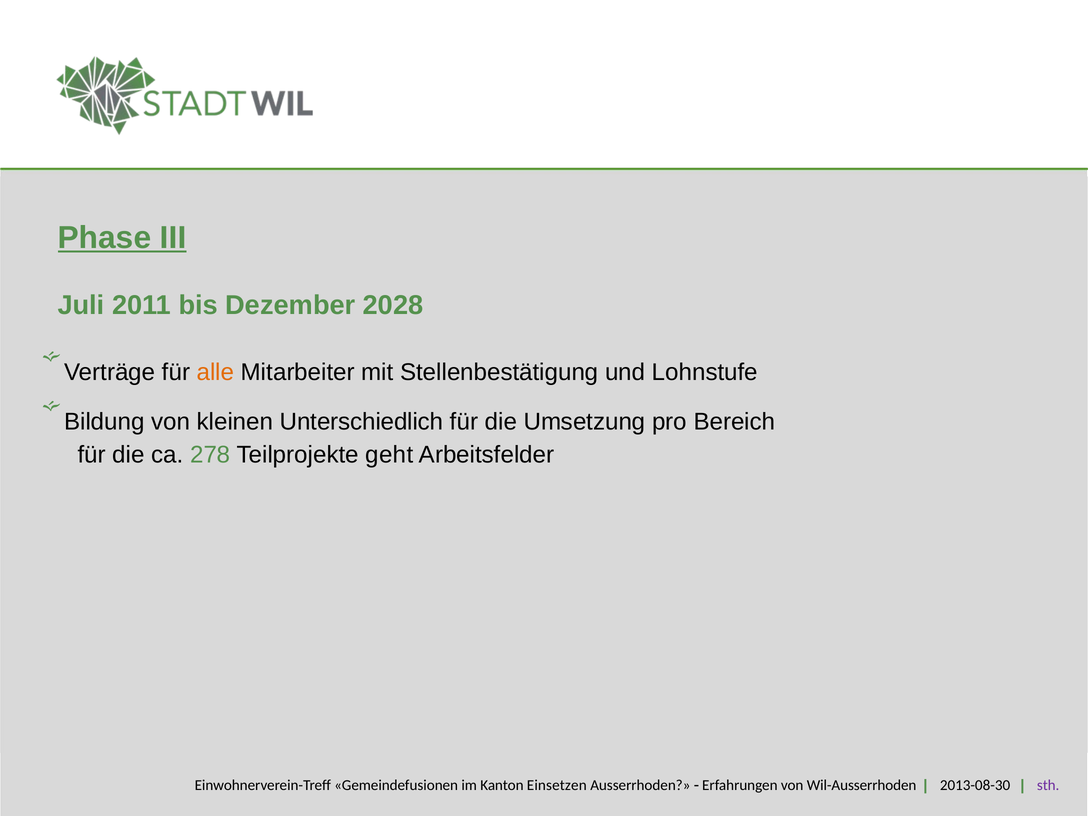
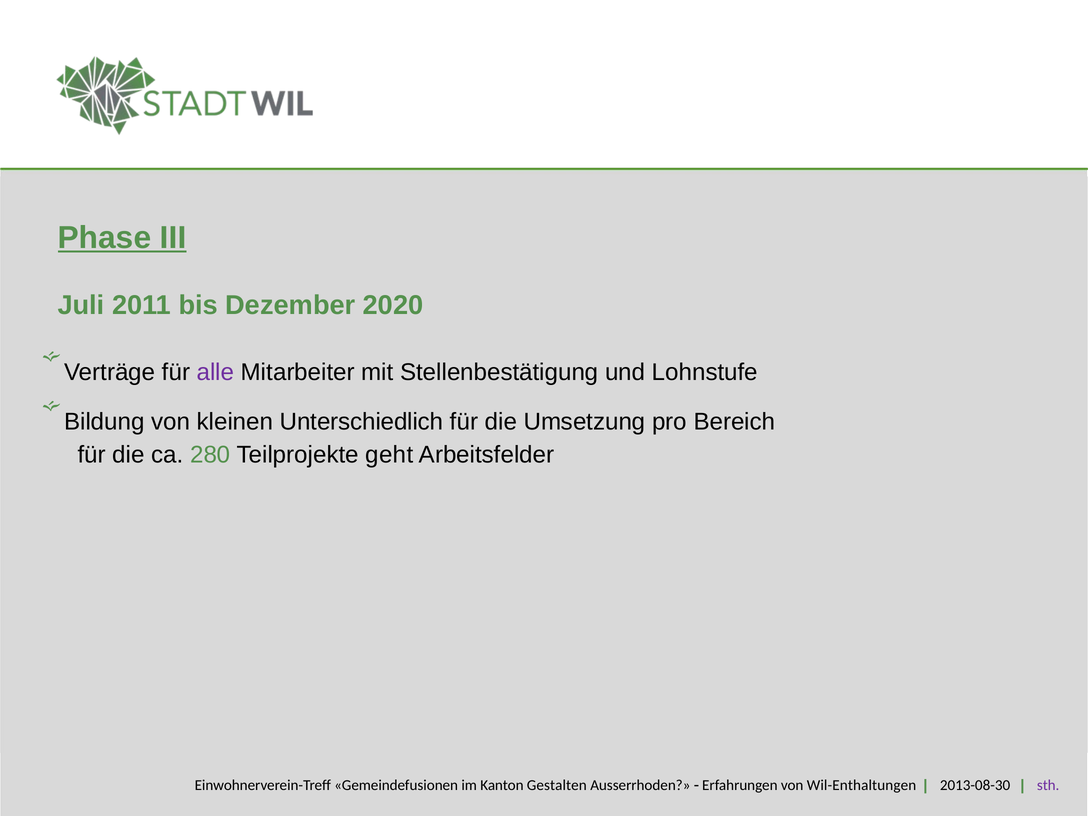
2028: 2028 -> 2020
alle colour: orange -> purple
278: 278 -> 280
Einsetzen: Einsetzen -> Gestalten
Wil-Ausserrhoden: Wil-Ausserrhoden -> Wil-Enthaltungen
